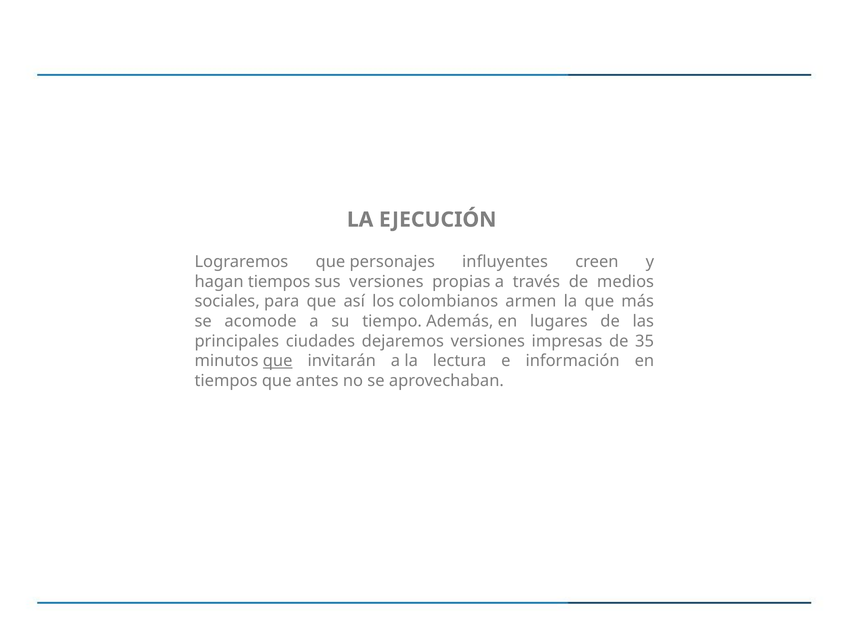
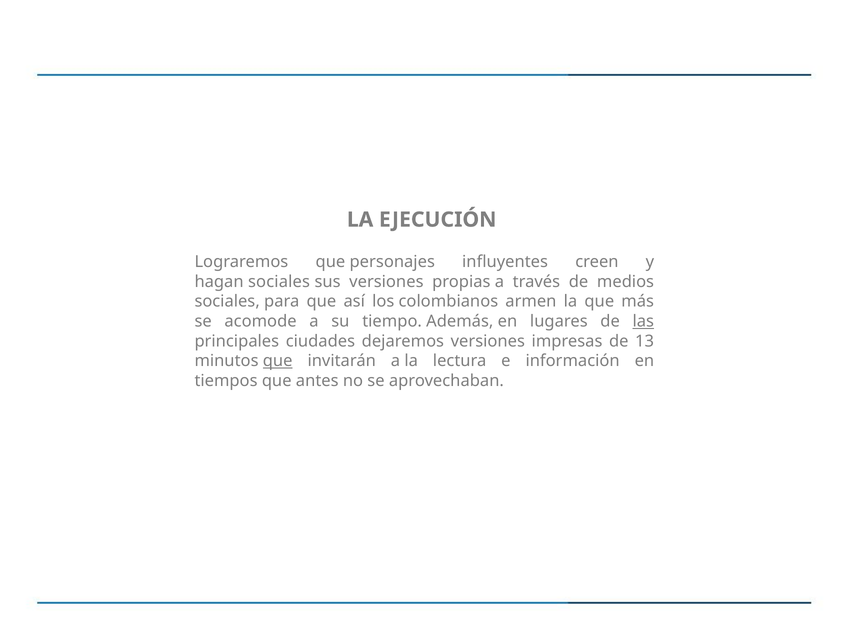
hagan tiempos: tiempos -> sociales
las underline: none -> present
35: 35 -> 13
